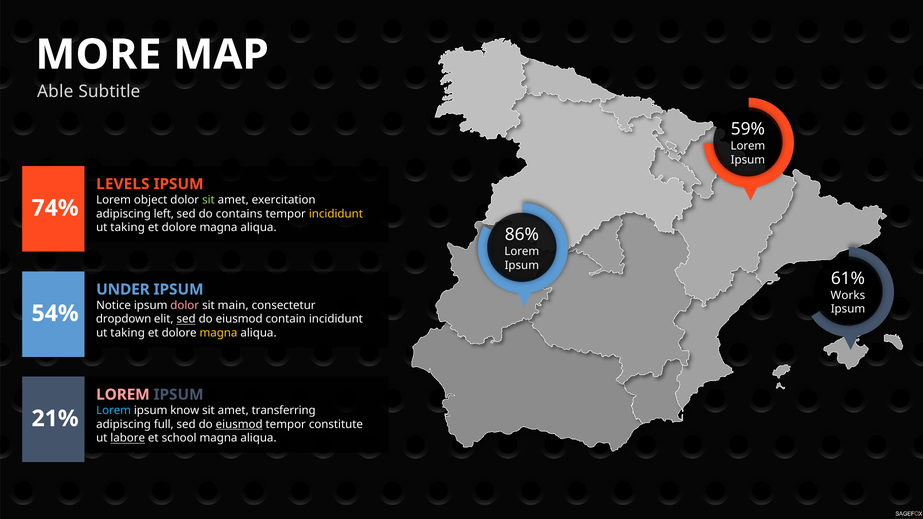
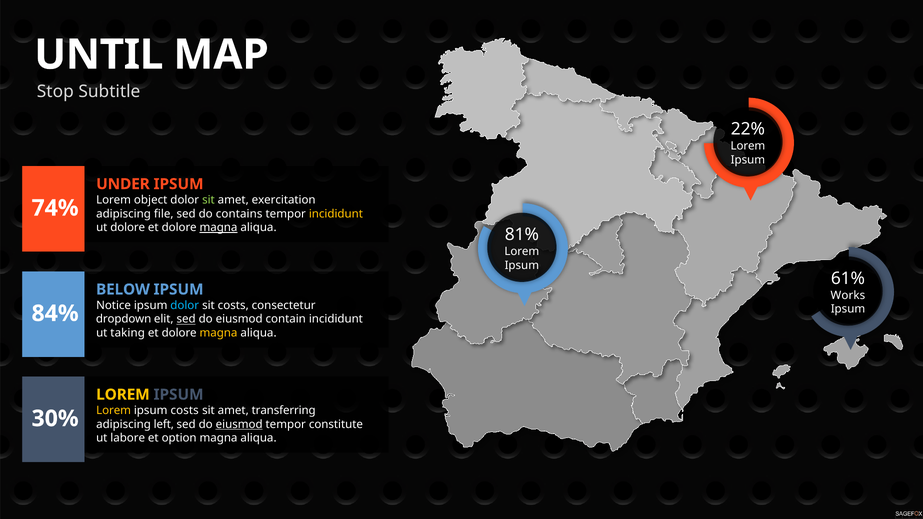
MORE: MORE -> UNTIL
Able: Able -> Stop
59%: 59% -> 22%
LEVELS: LEVELS -> UNDER
left: left -> file
taking at (128, 228): taking -> dolore
magna at (218, 228) underline: none -> present
86%: 86% -> 81%
UNDER: UNDER -> BELOW
dolor at (185, 305) colour: pink -> light blue
sit main: main -> costs
54%: 54% -> 84%
LOREM at (123, 395) colour: pink -> yellow
Lorem at (114, 411) colour: light blue -> yellow
ipsum know: know -> costs
21%: 21% -> 30%
full: full -> left
labore underline: present -> none
school: school -> option
